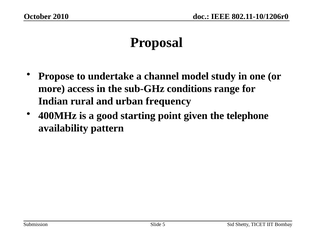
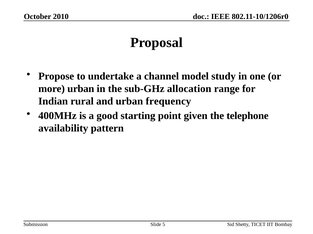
more access: access -> urban
conditions: conditions -> allocation
